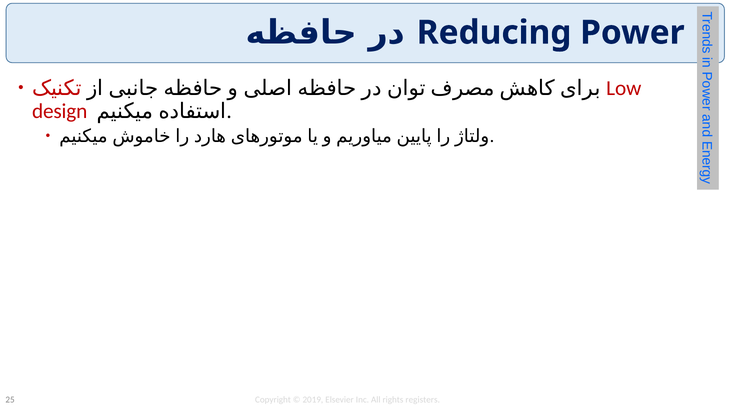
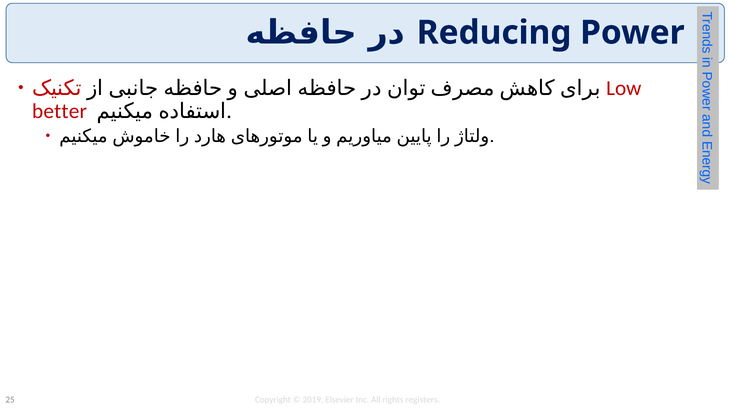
design: design -> better
